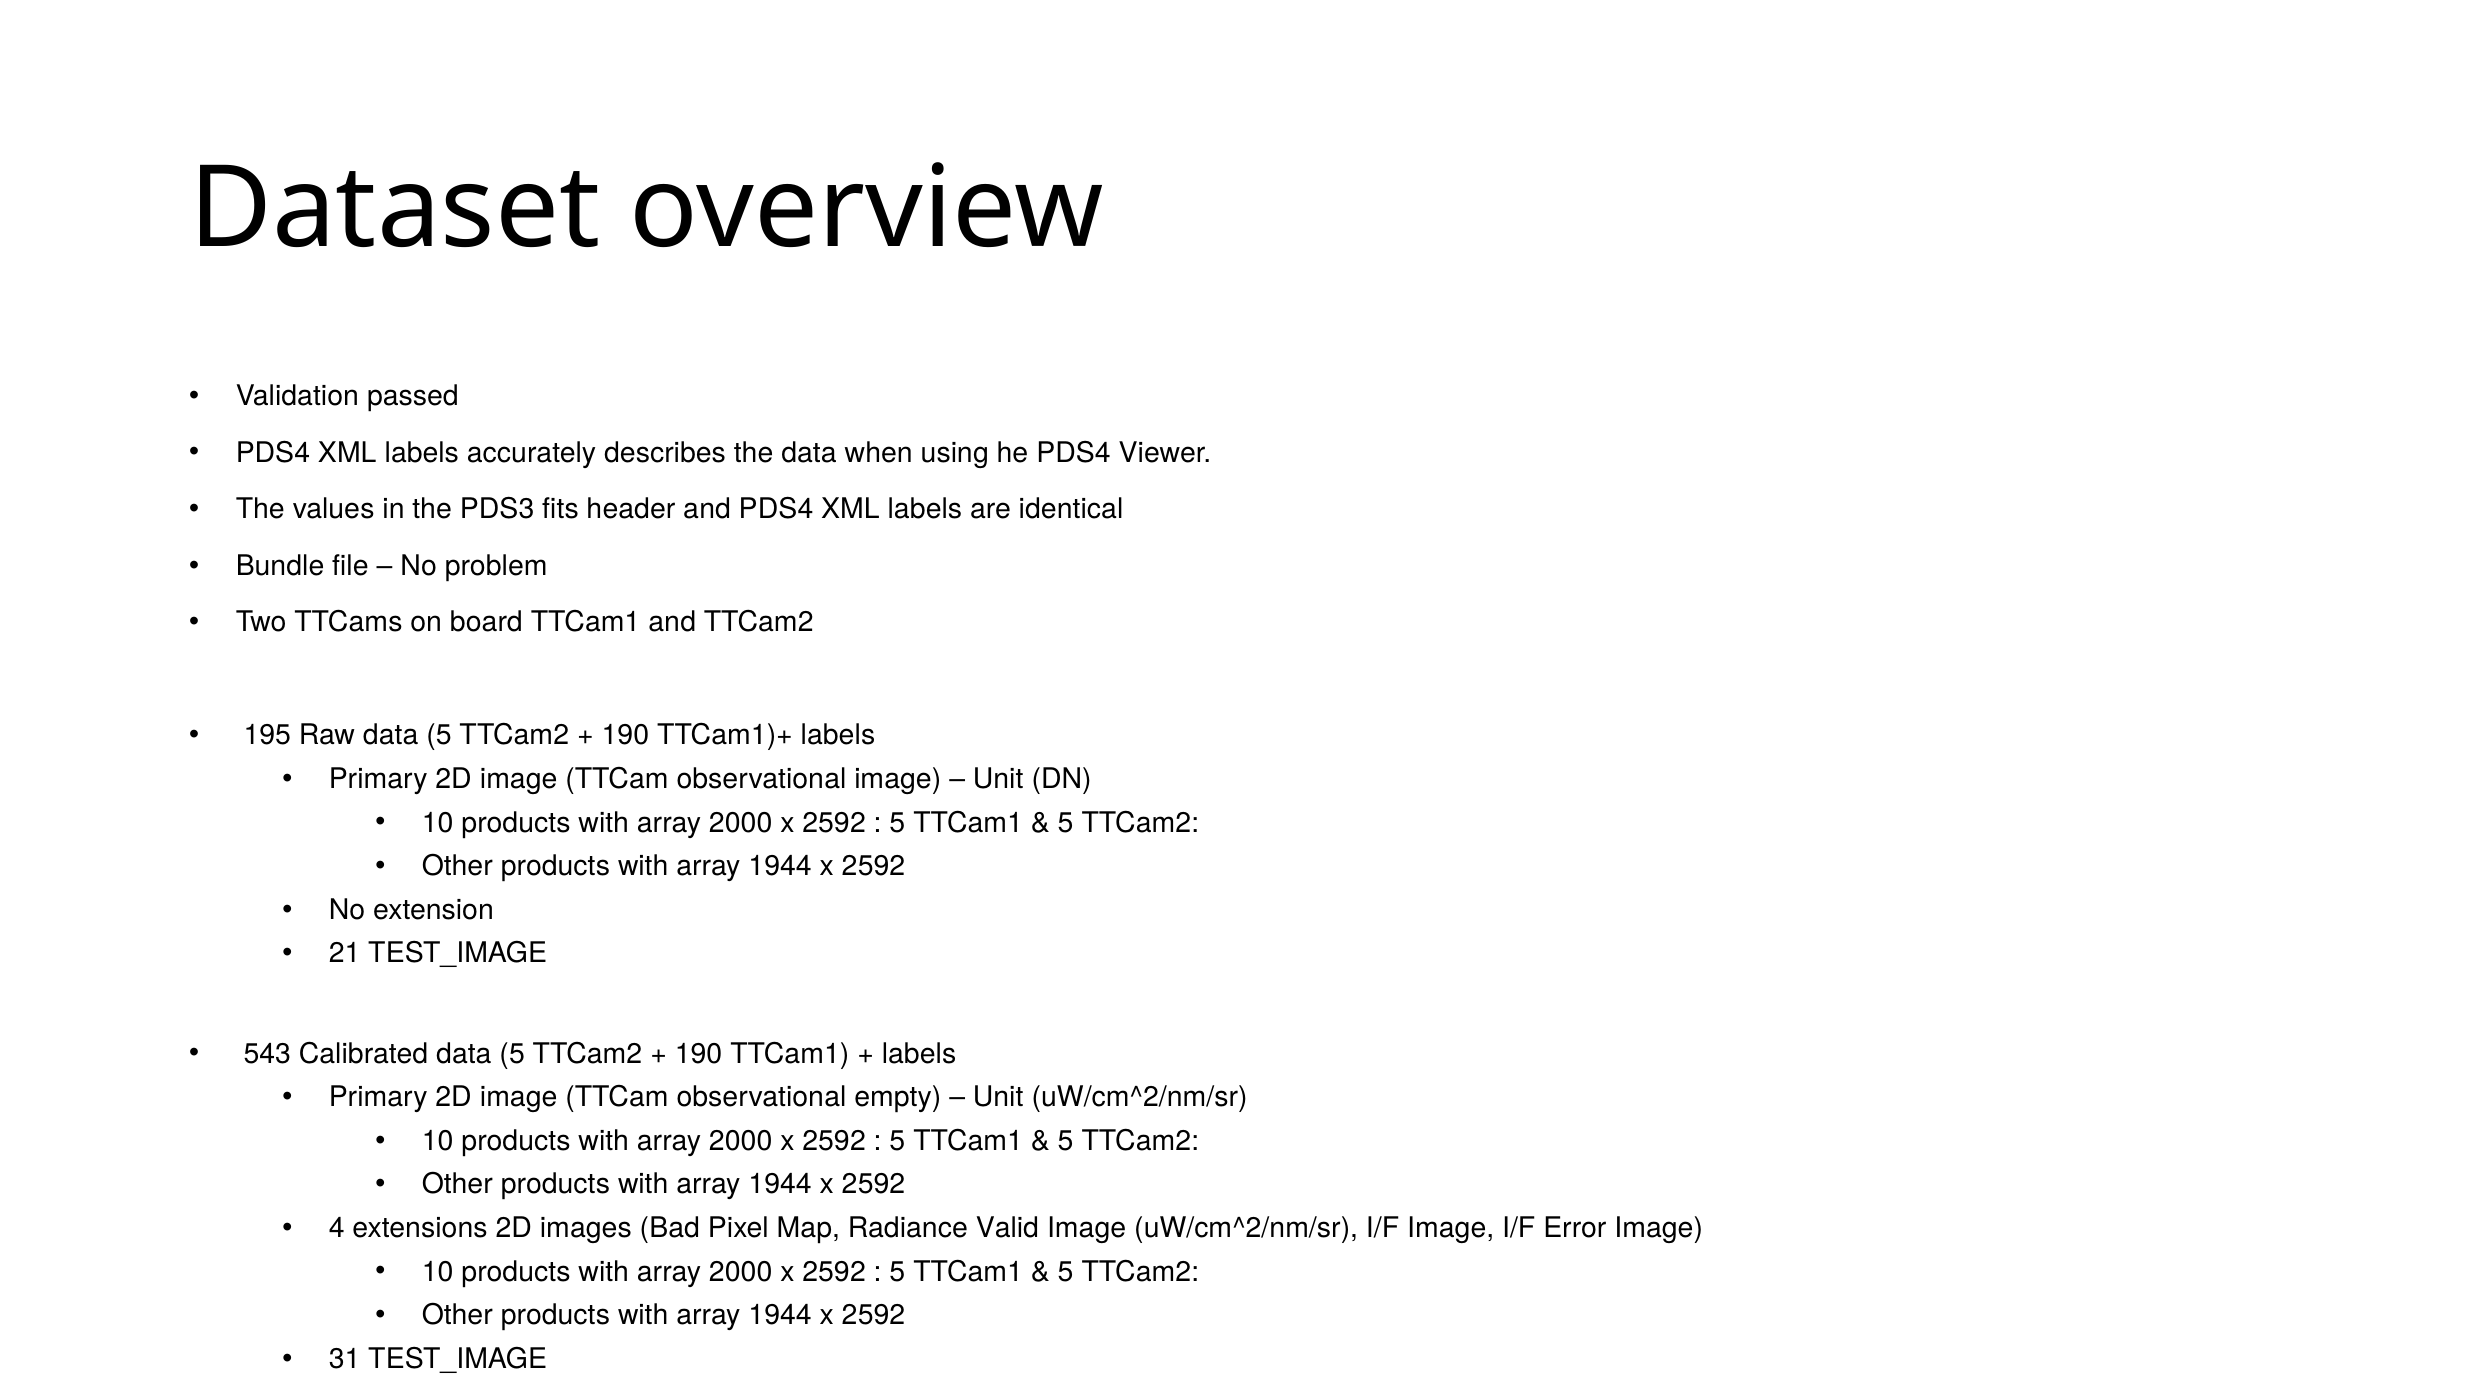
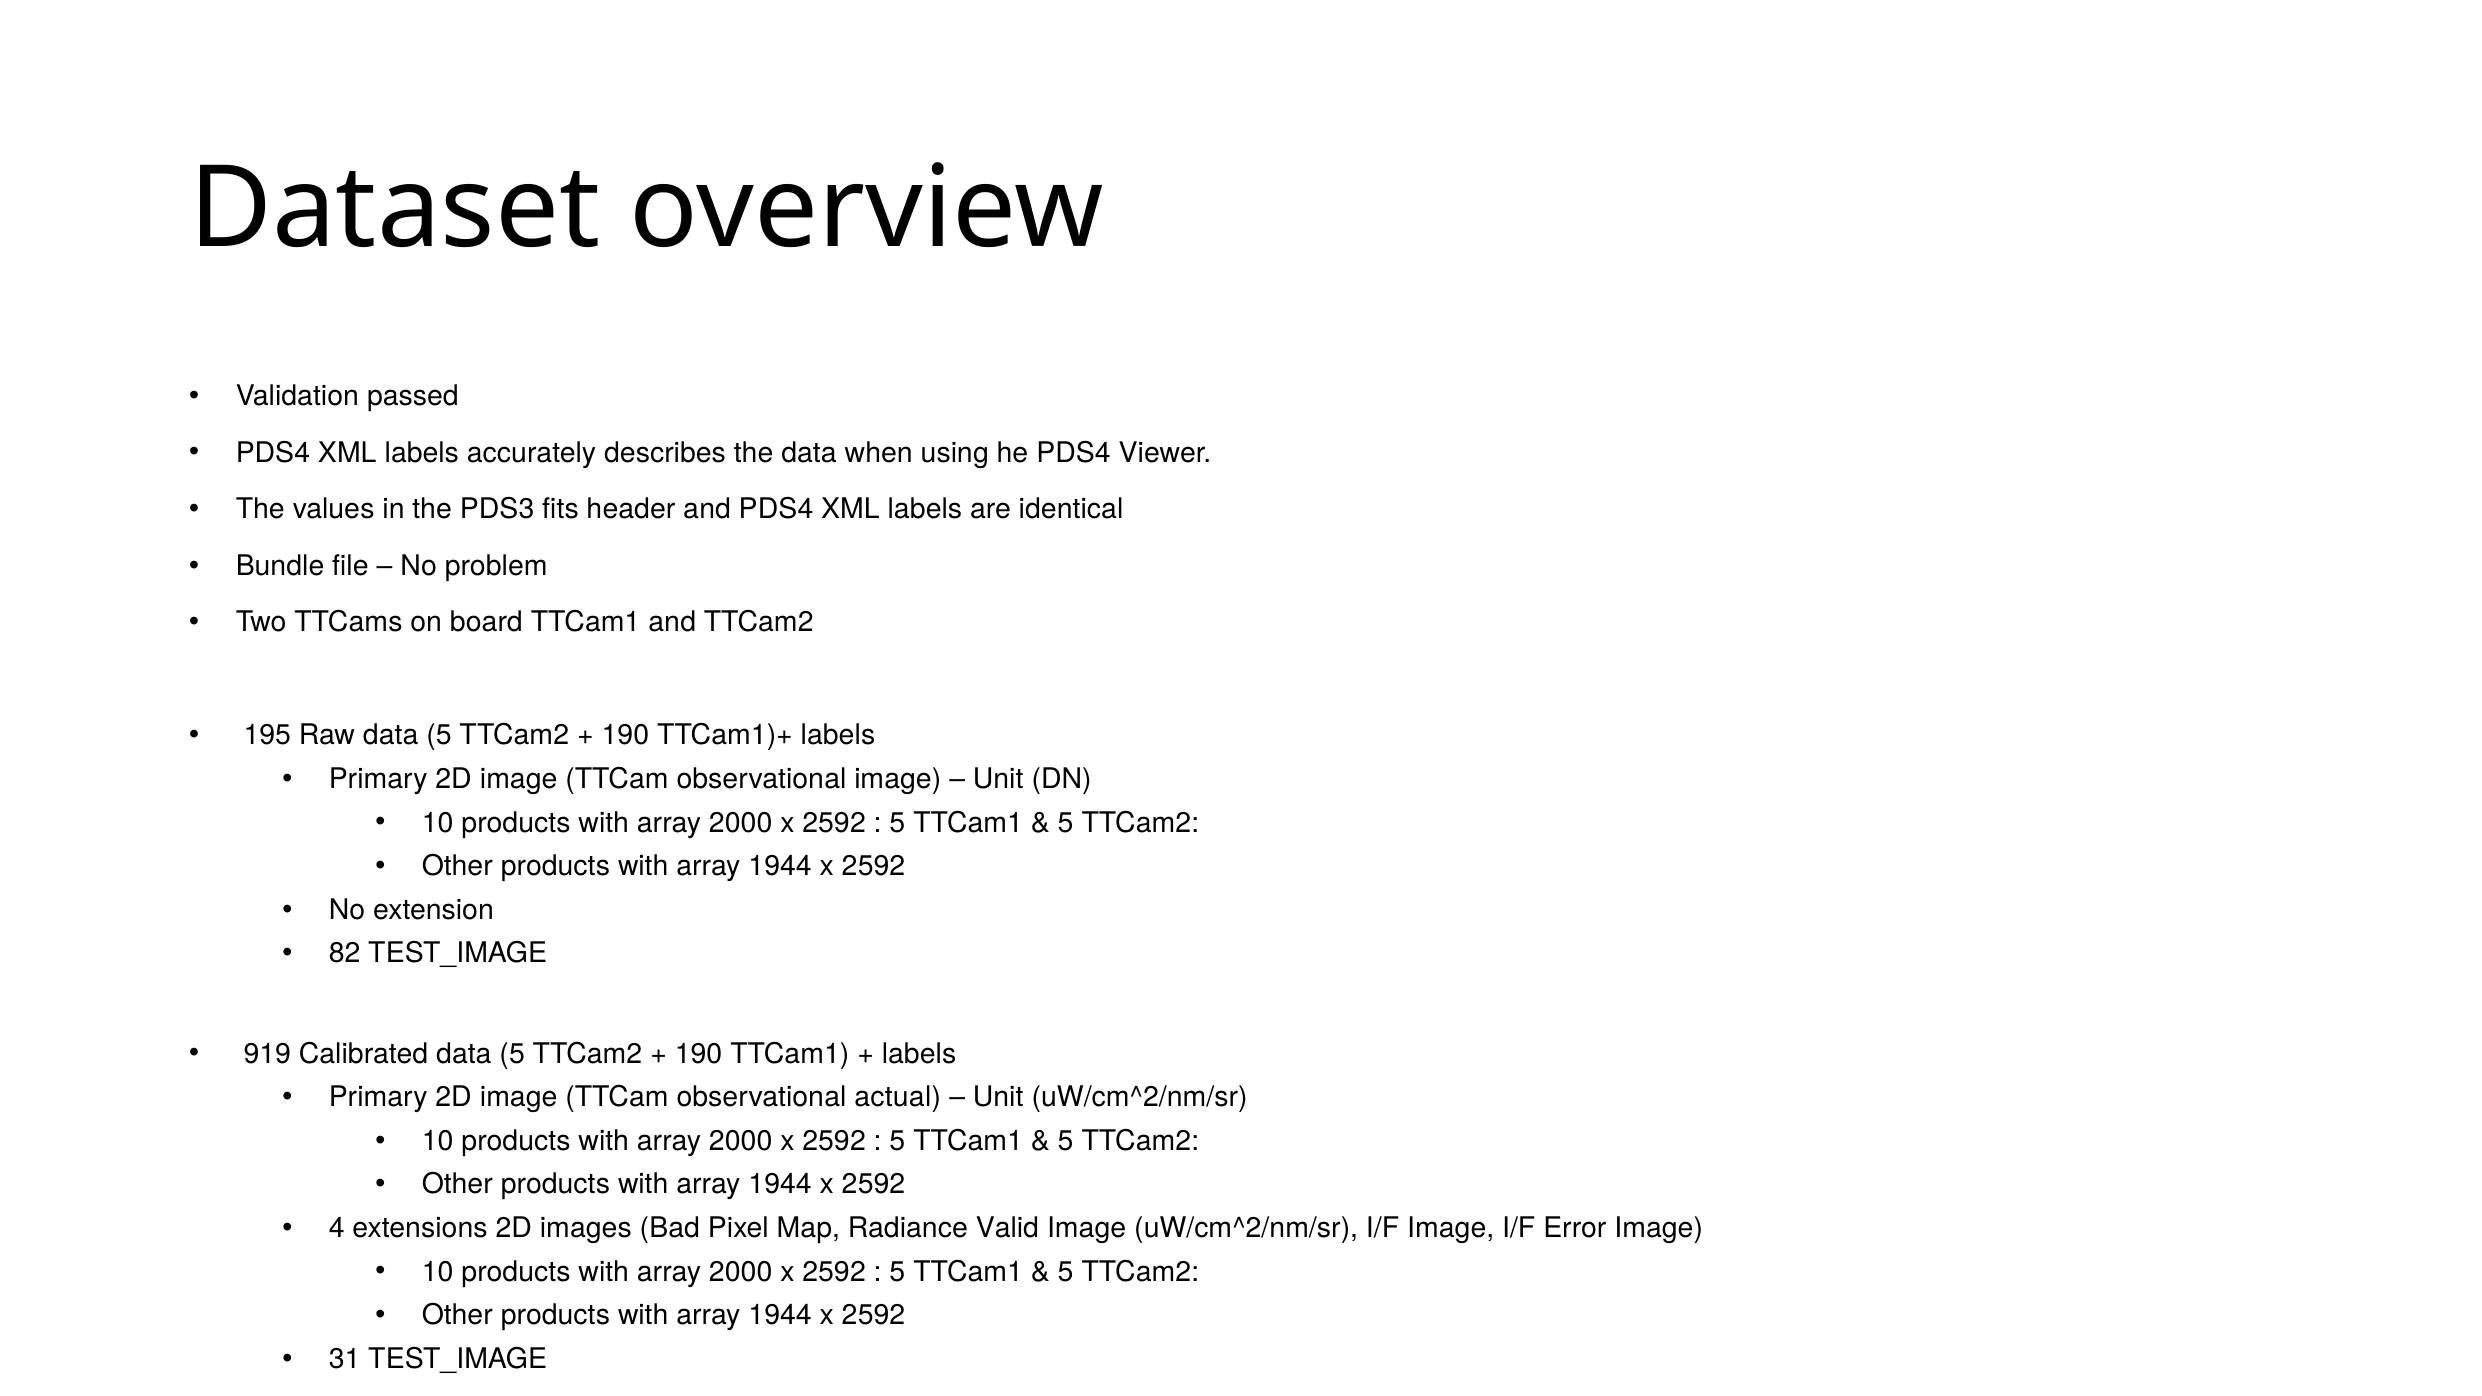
21: 21 -> 82
543: 543 -> 919
empty: empty -> actual
